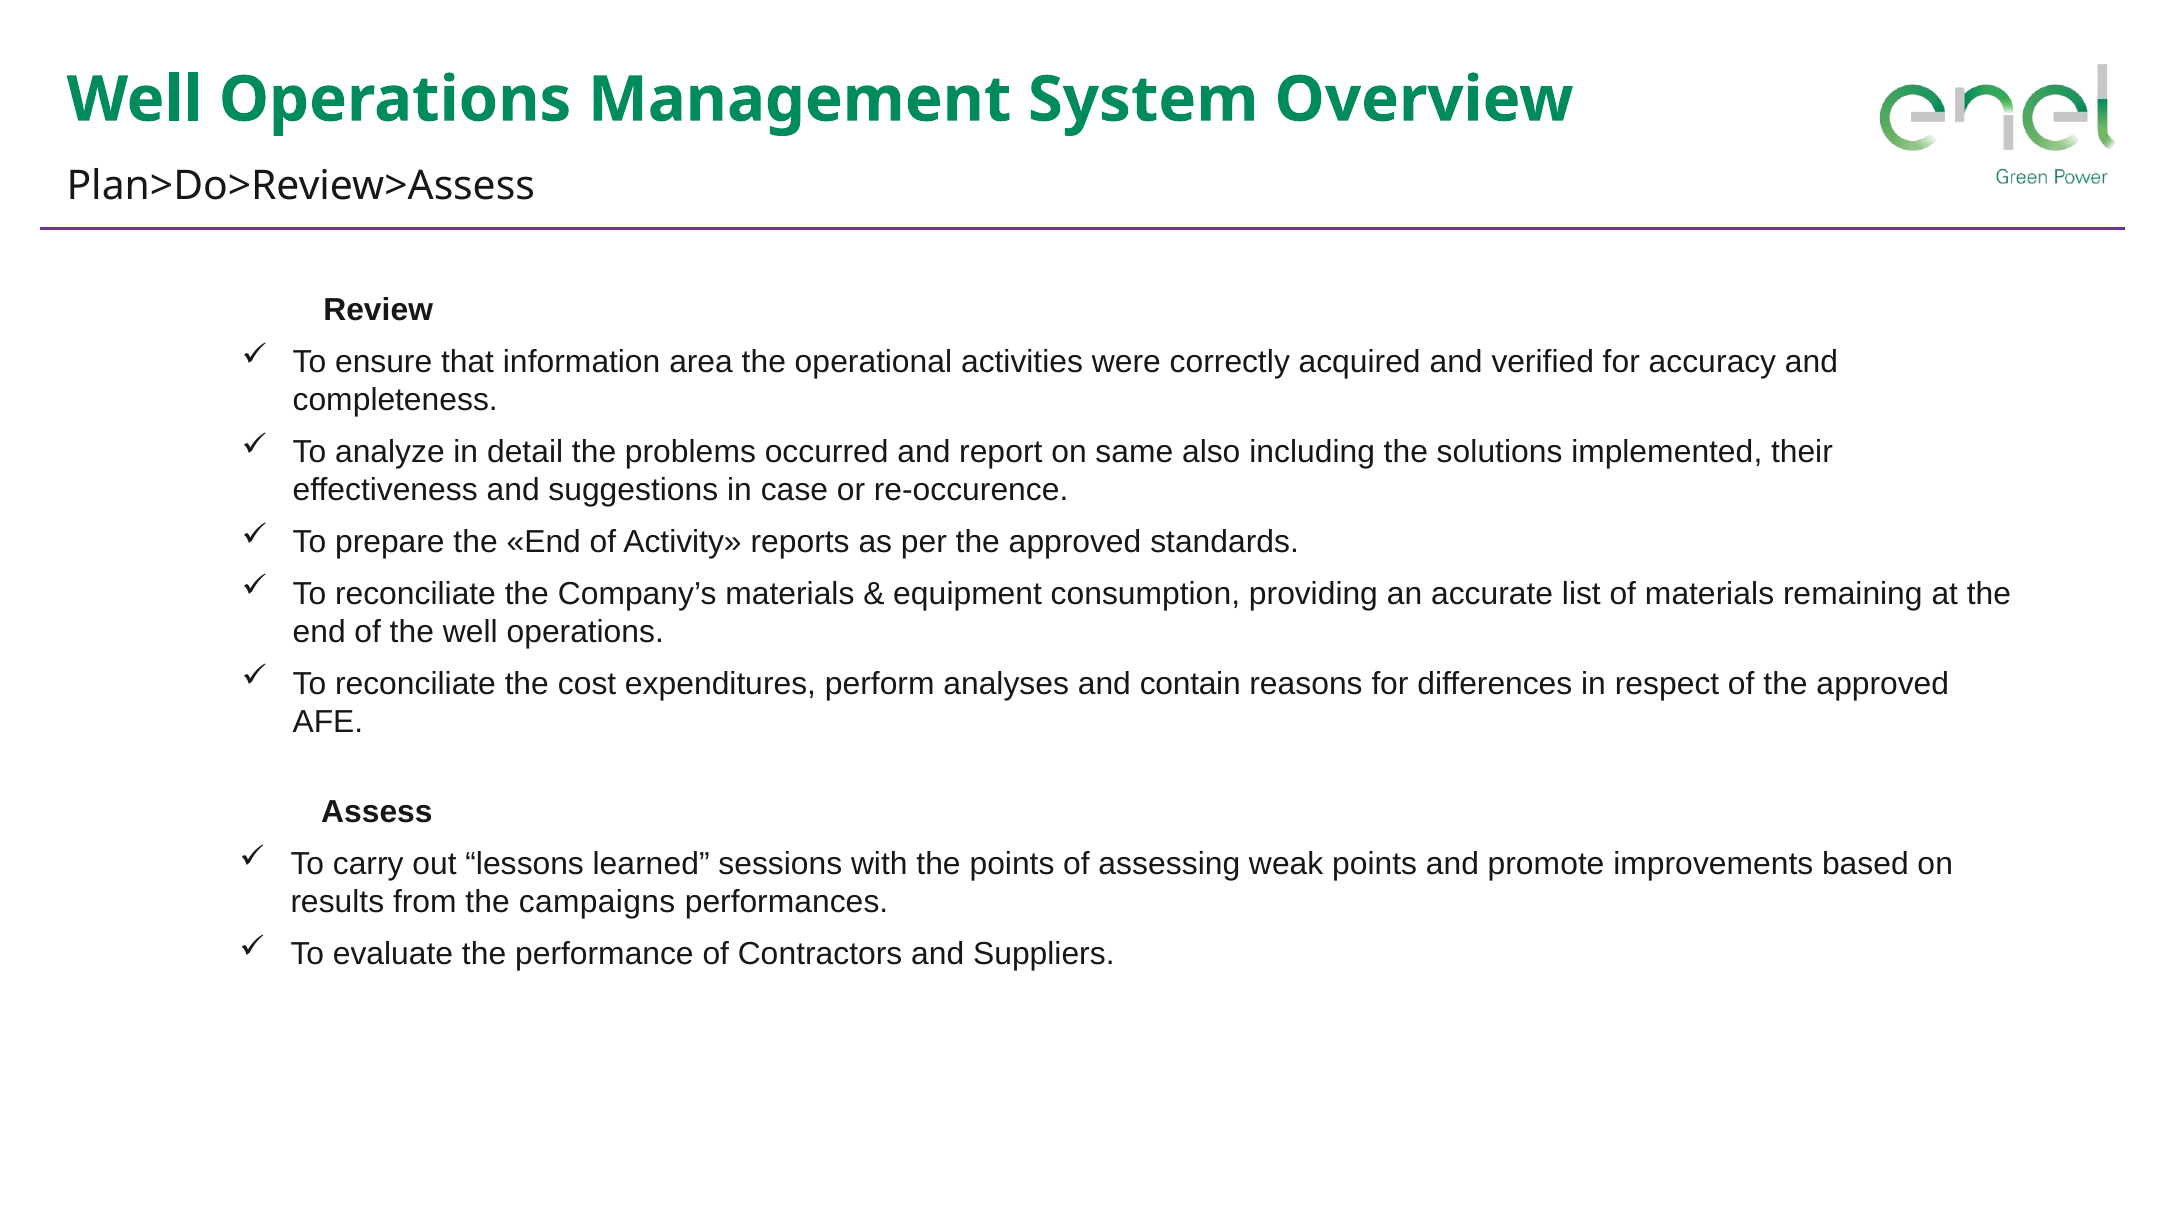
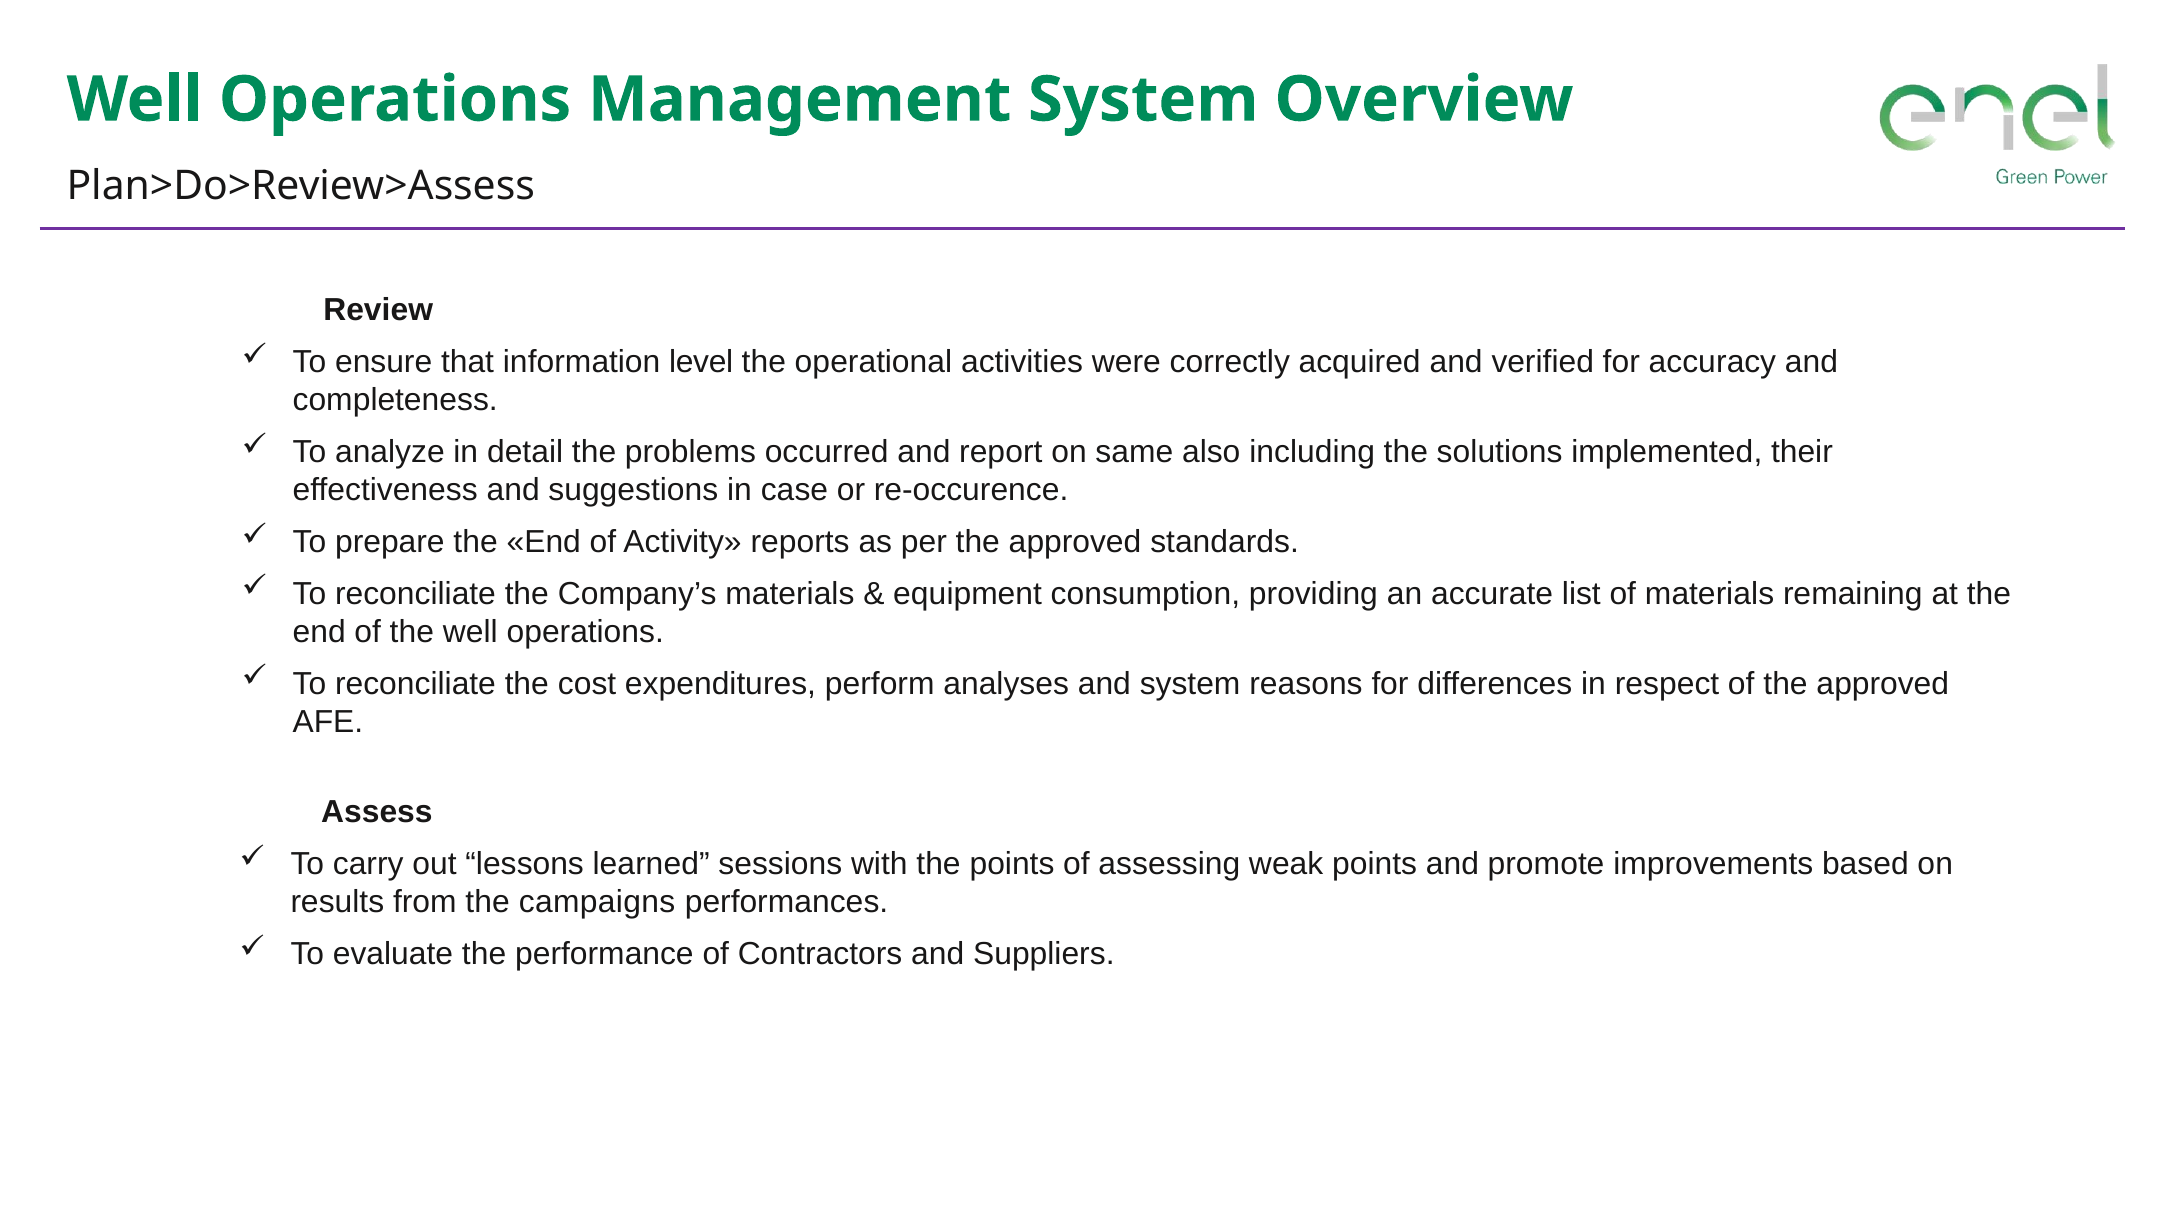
area: area -> level
and contain: contain -> system
